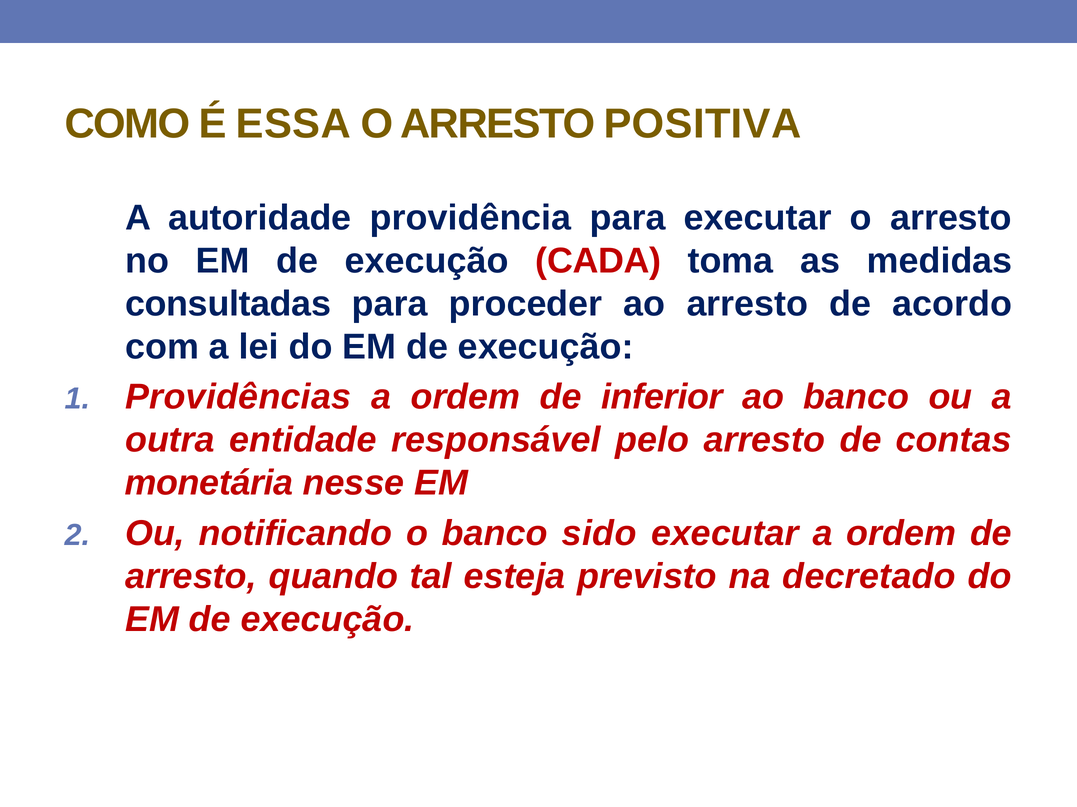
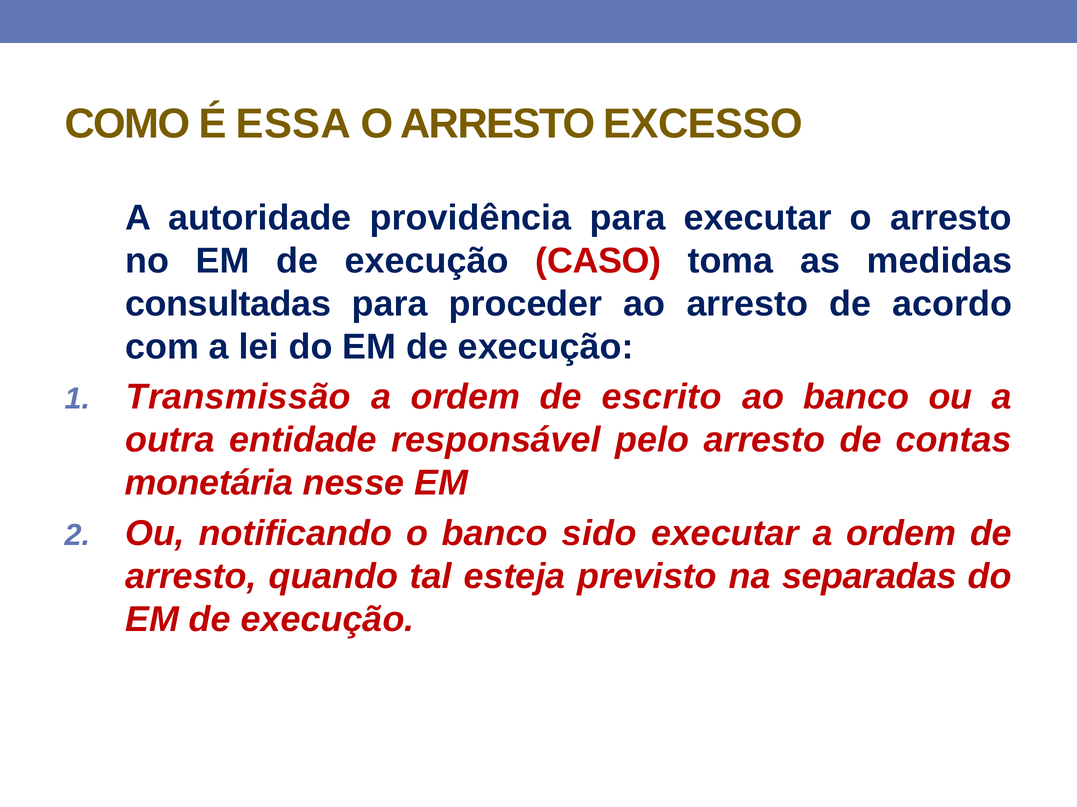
POSITIVA: POSITIVA -> EXCESSO
CADA: CADA -> CASO
Providências: Providências -> Transmissão
inferior: inferior -> escrito
decretado: decretado -> separadas
